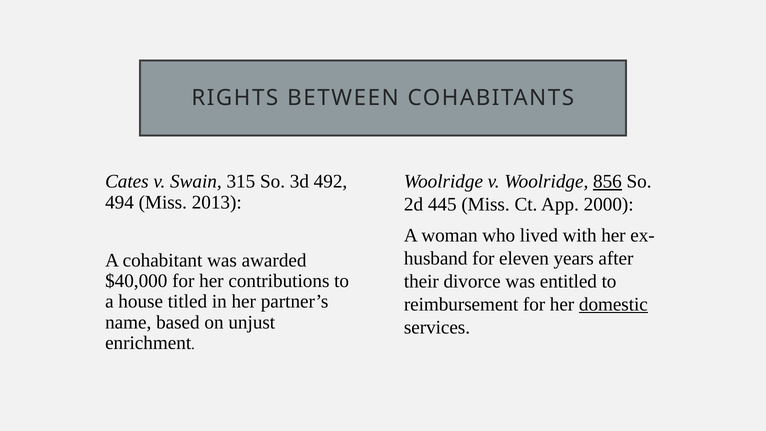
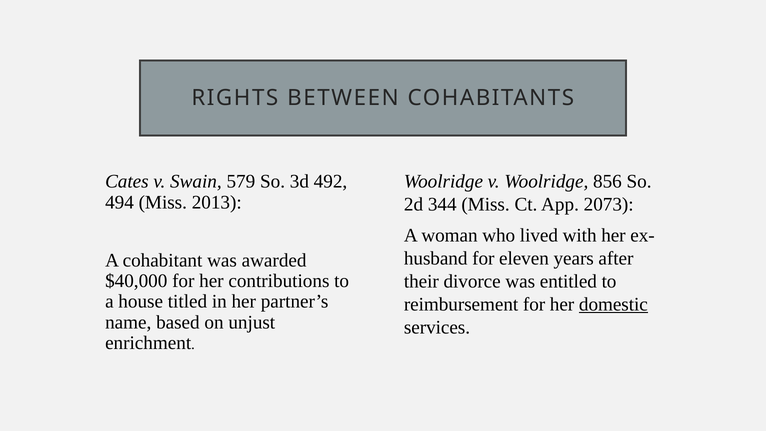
315: 315 -> 579
856 underline: present -> none
445: 445 -> 344
2000: 2000 -> 2073
